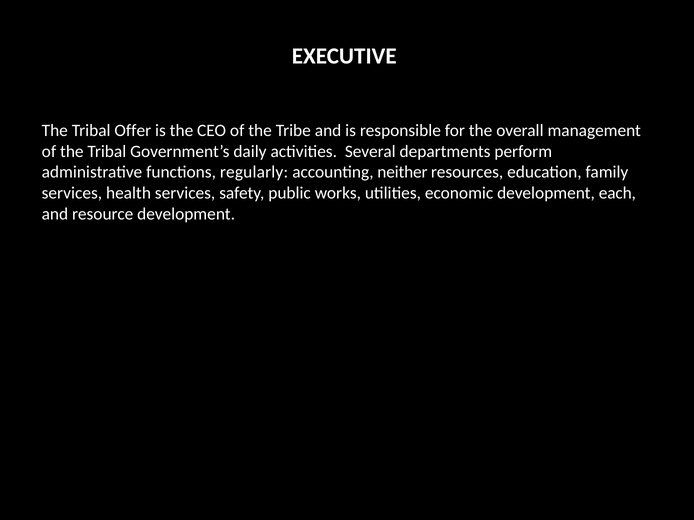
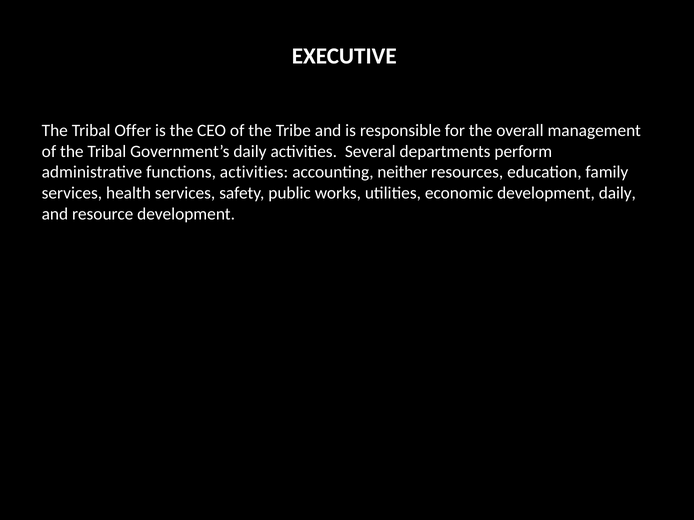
functions regularly: regularly -> activities
development each: each -> daily
